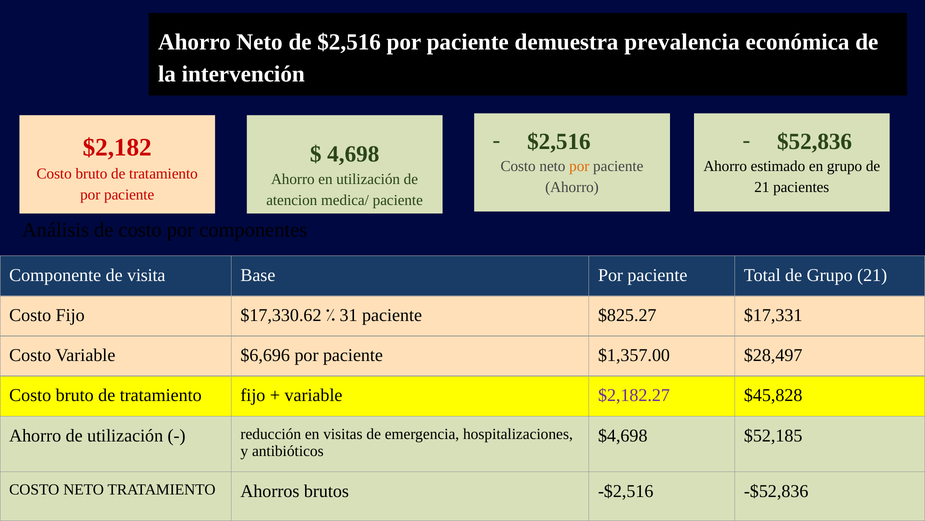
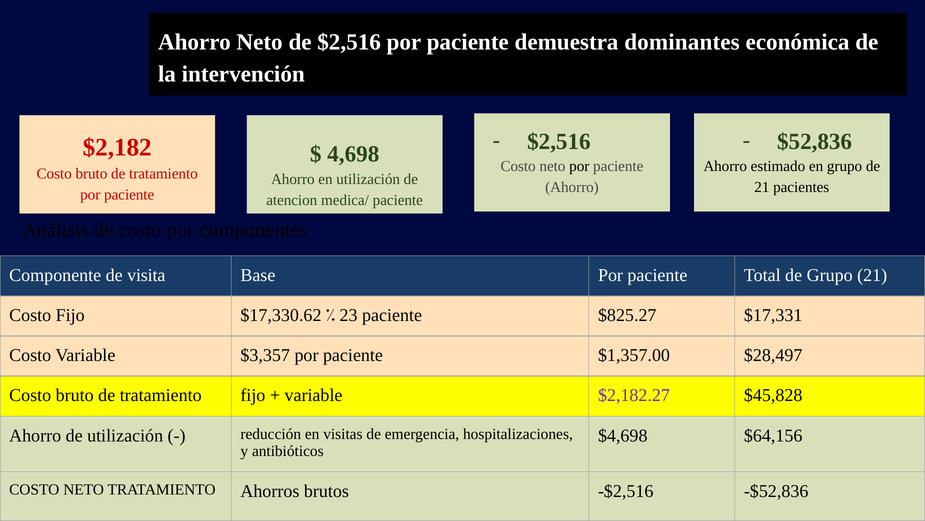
prevalencia: prevalencia -> dominantes
por at (579, 166) colour: orange -> black
31: 31 -> 23
$6,696: $6,696 -> $3,357
$52,185: $52,185 -> $64,156
